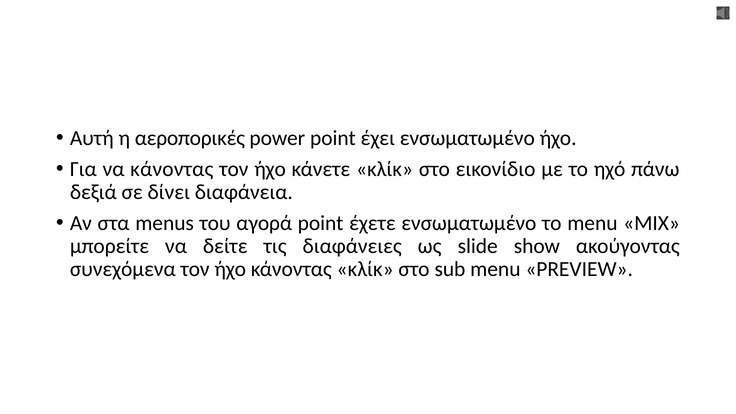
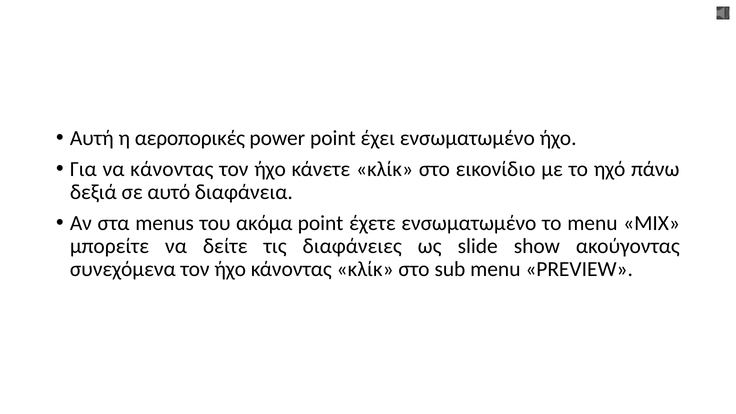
δίνει: δίνει -> αυτό
αγορά: αγορά -> ακόμα
